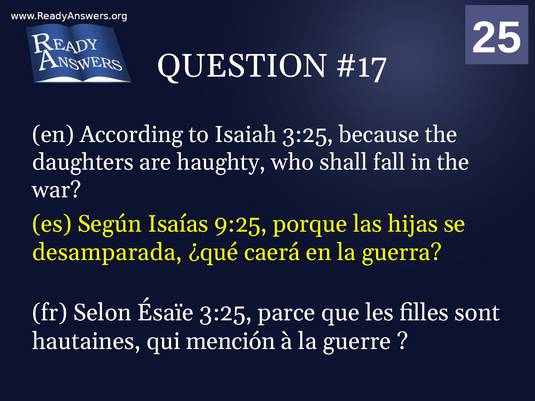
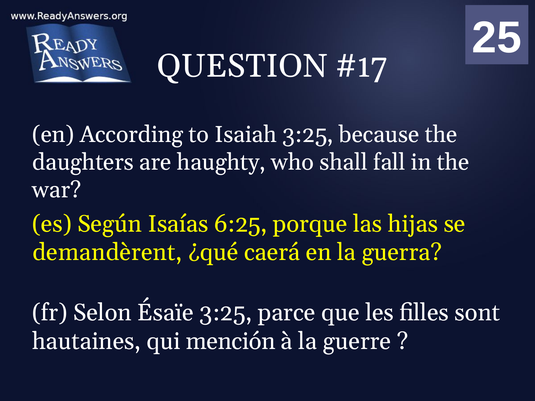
9:25: 9:25 -> 6:25
desamparada: desamparada -> demandèrent
